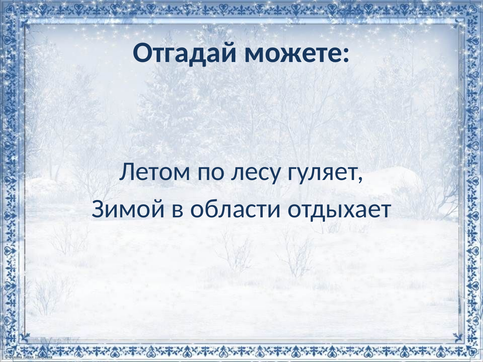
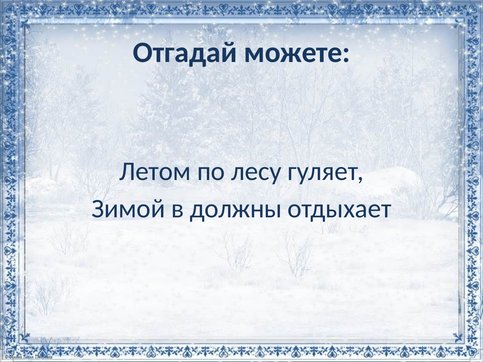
области: области -> должны
